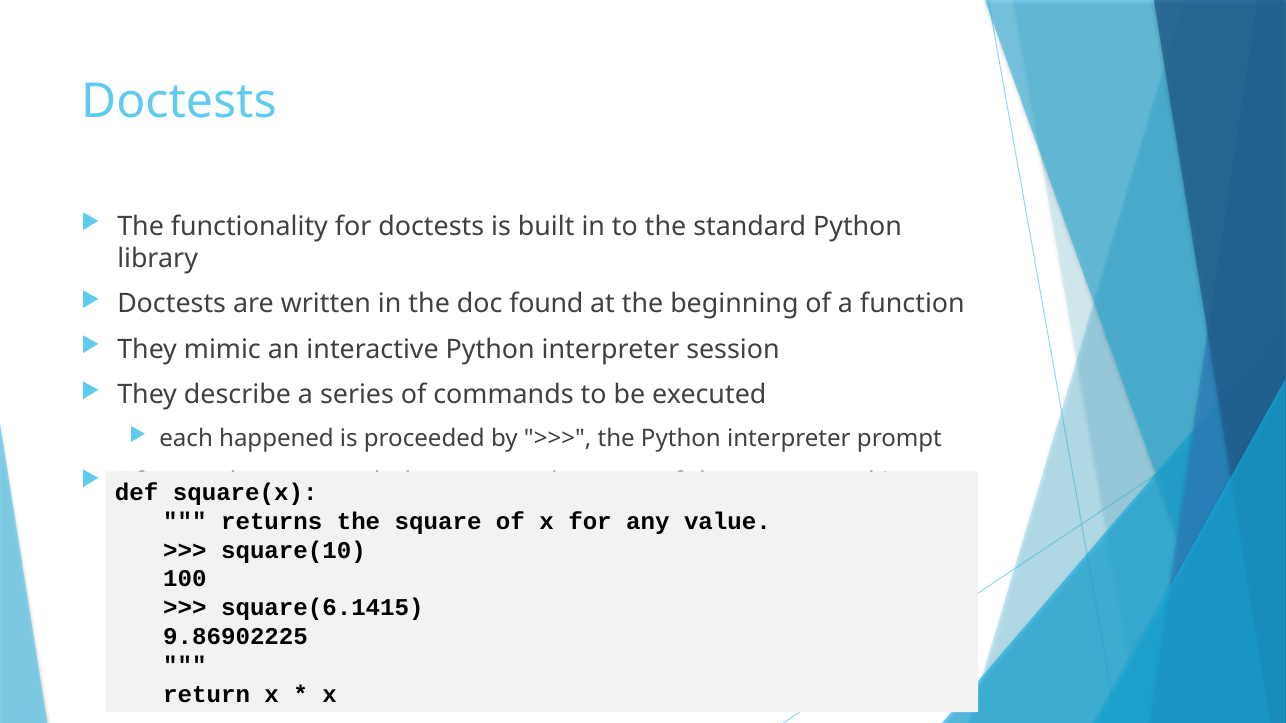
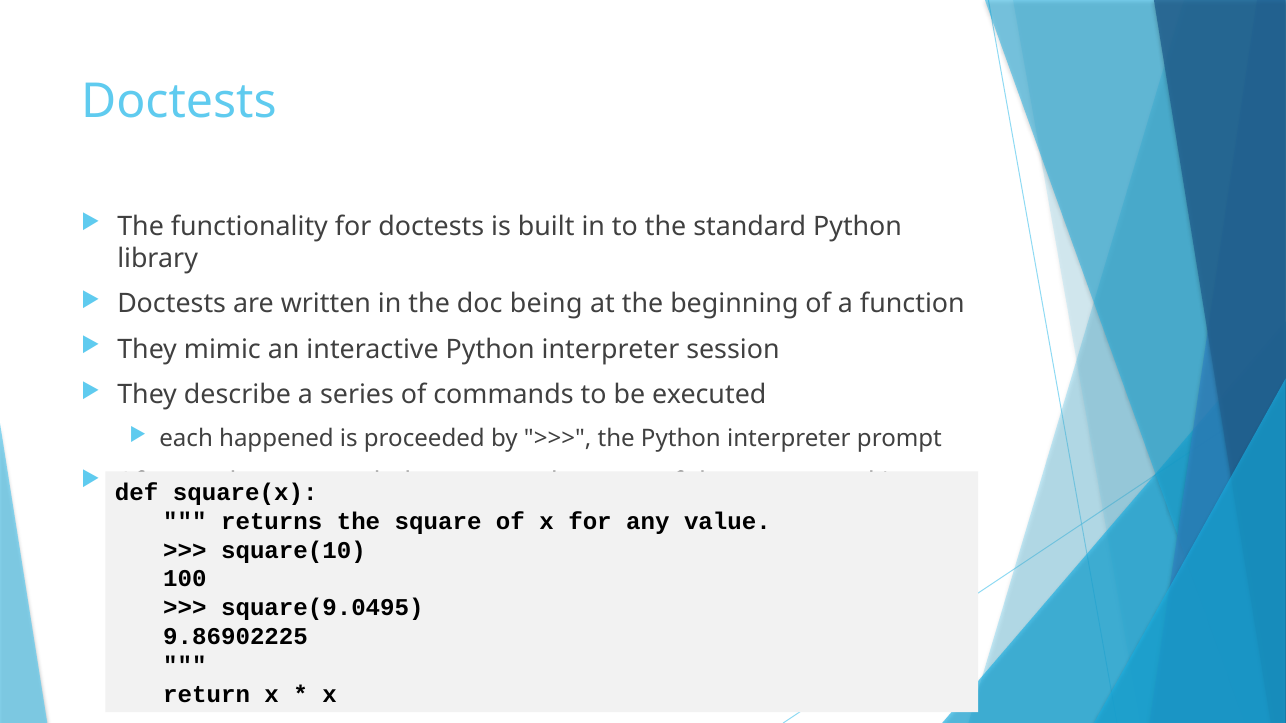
found: found -> being
square(6.1415: square(6.1415 -> square(9.0495
